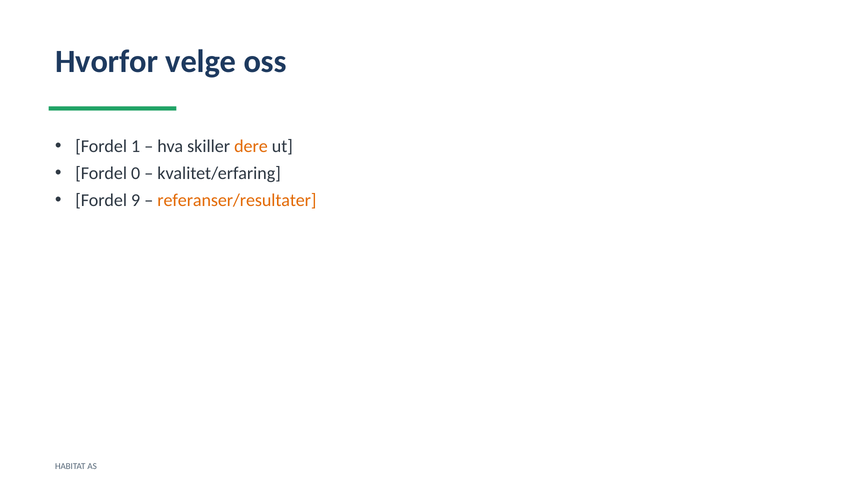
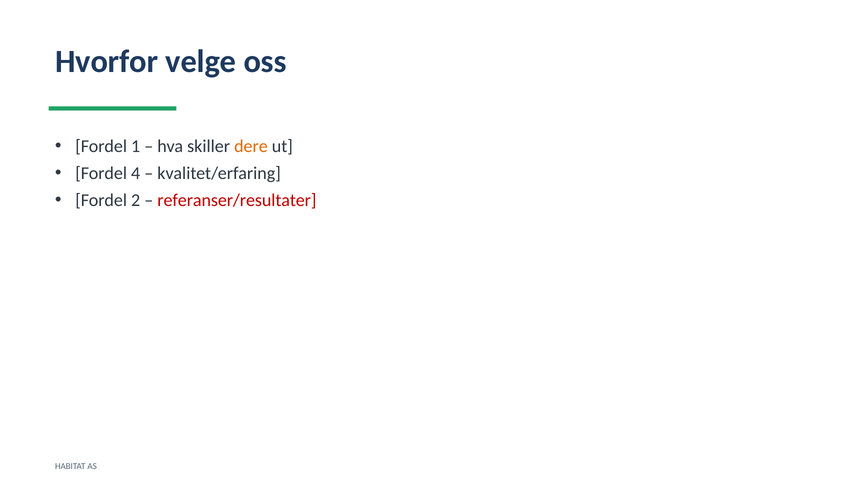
0: 0 -> 4
9: 9 -> 2
referanser/resultater colour: orange -> red
